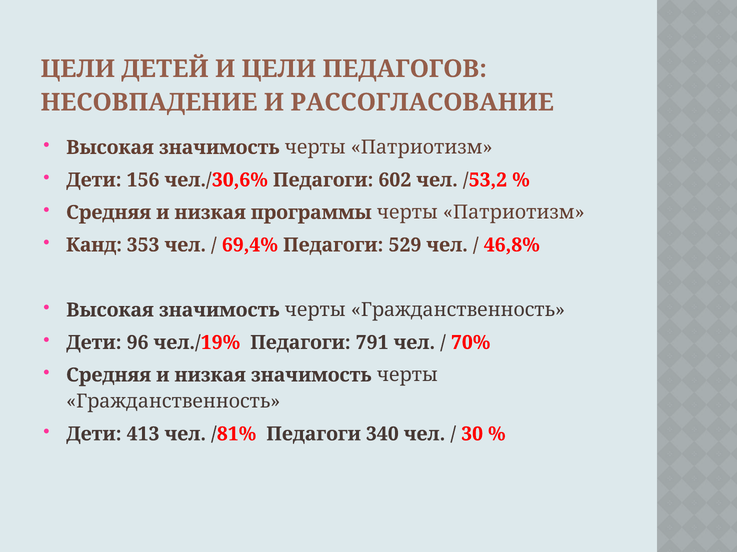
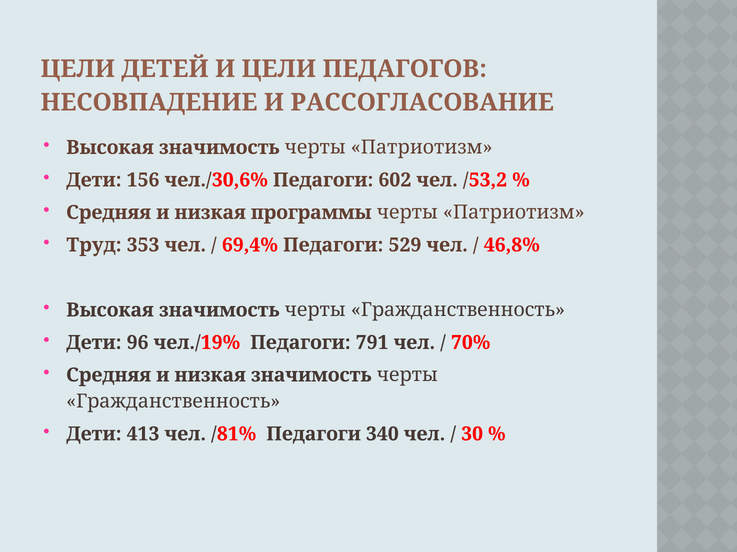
Канд: Канд -> Труд
